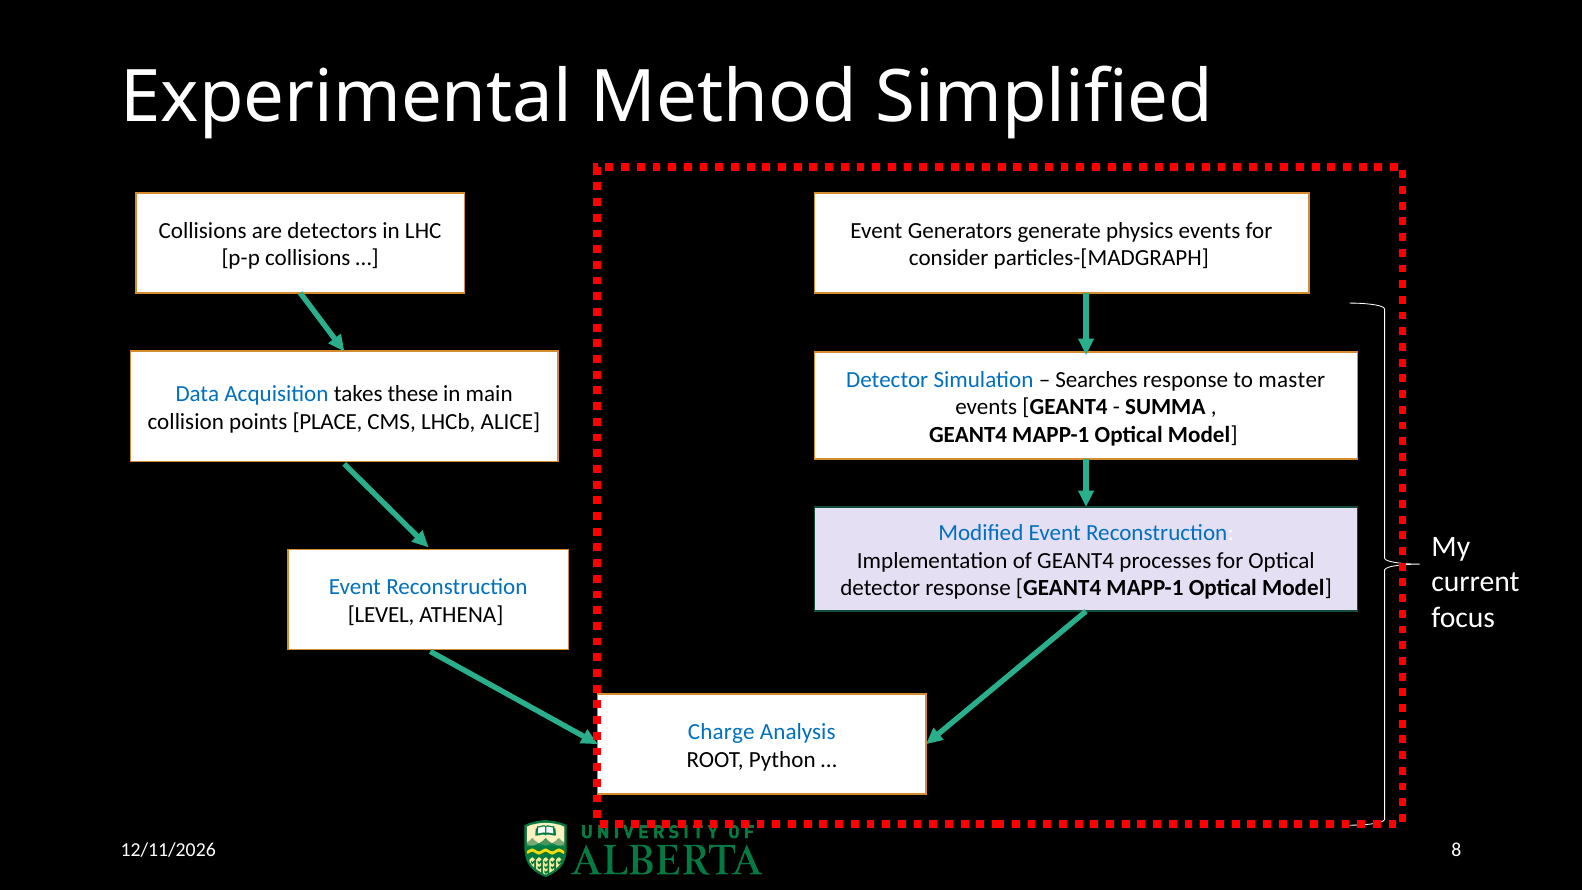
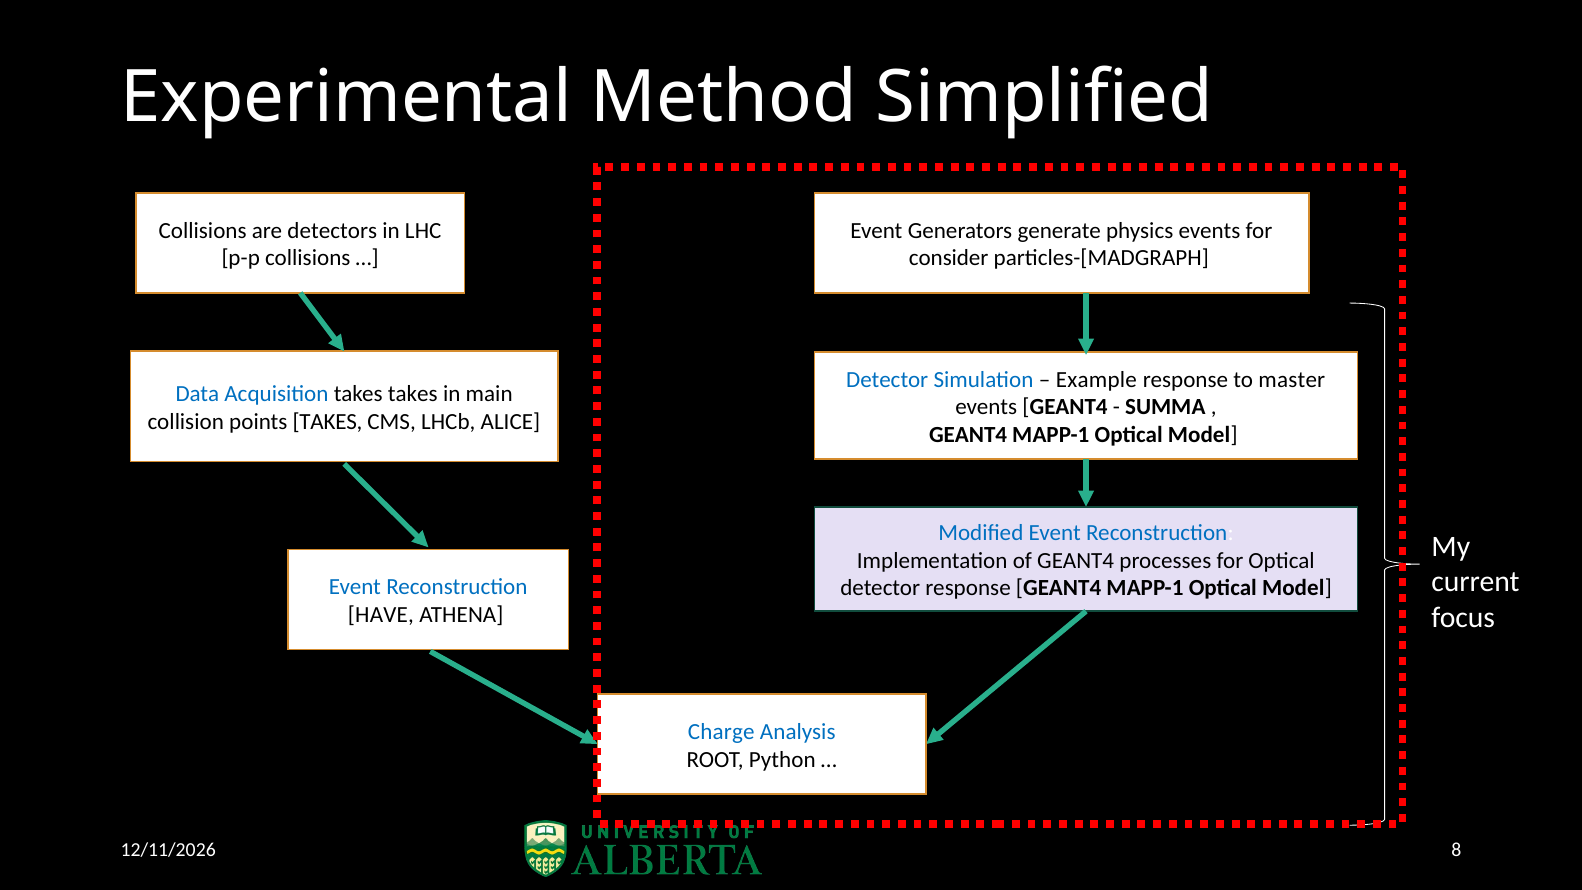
Searches: Searches -> Example
takes these: these -> takes
points PLACE: PLACE -> TAKES
LEVEL: LEVEL -> HAVE
